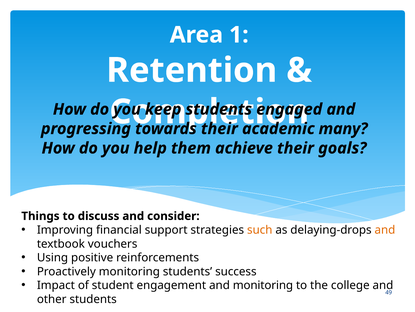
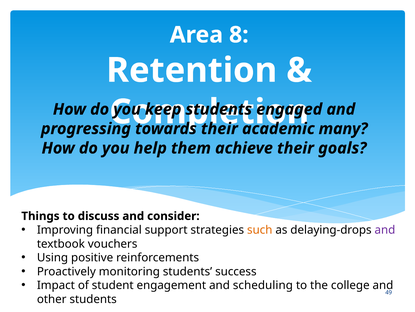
1: 1 -> 8
and at (385, 229) colour: orange -> purple
and monitoring: monitoring -> scheduling
